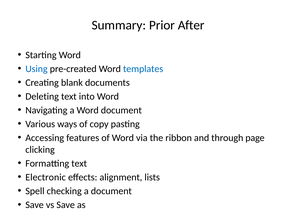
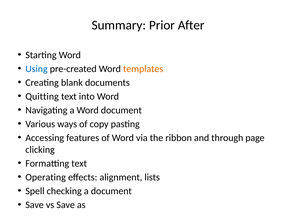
templates colour: blue -> orange
Deleting: Deleting -> Quitting
Electronic: Electronic -> Operating
